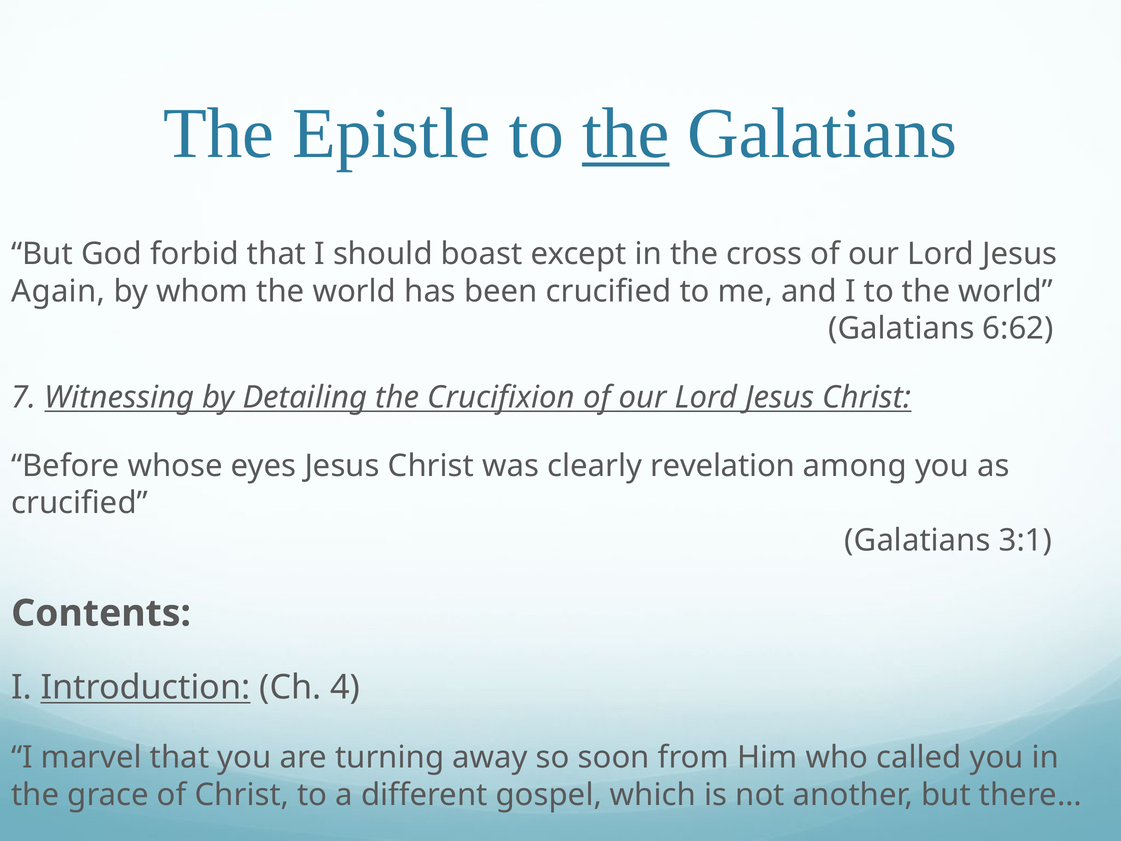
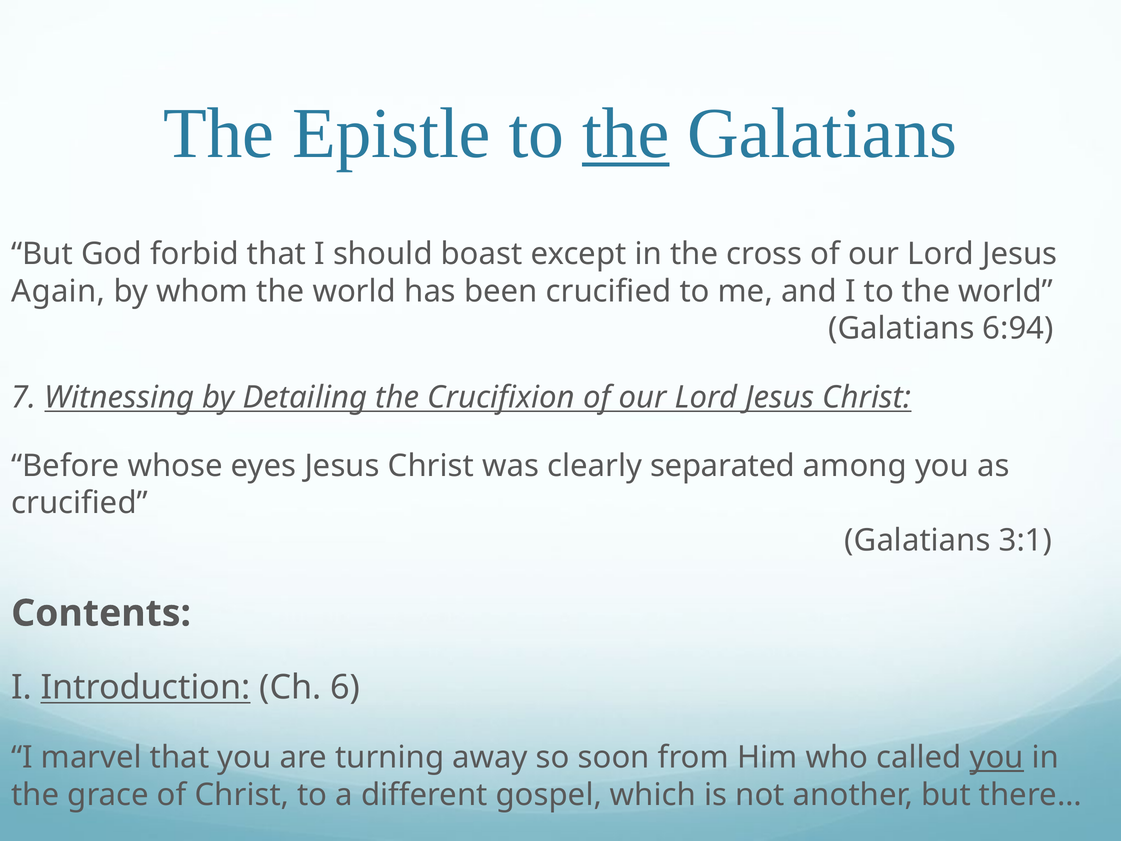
6:62: 6:62 -> 6:94
revelation: revelation -> separated
4: 4 -> 6
you at (997, 757) underline: none -> present
